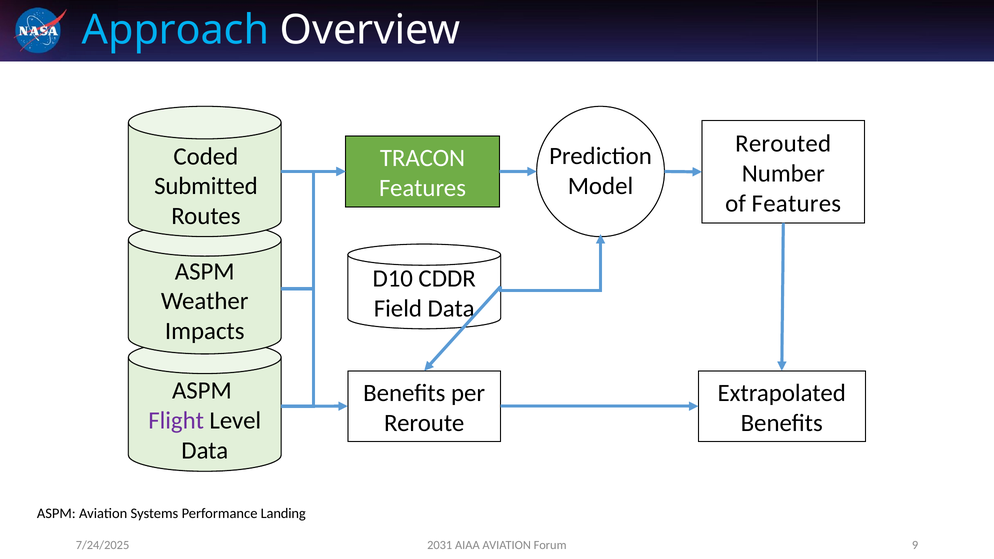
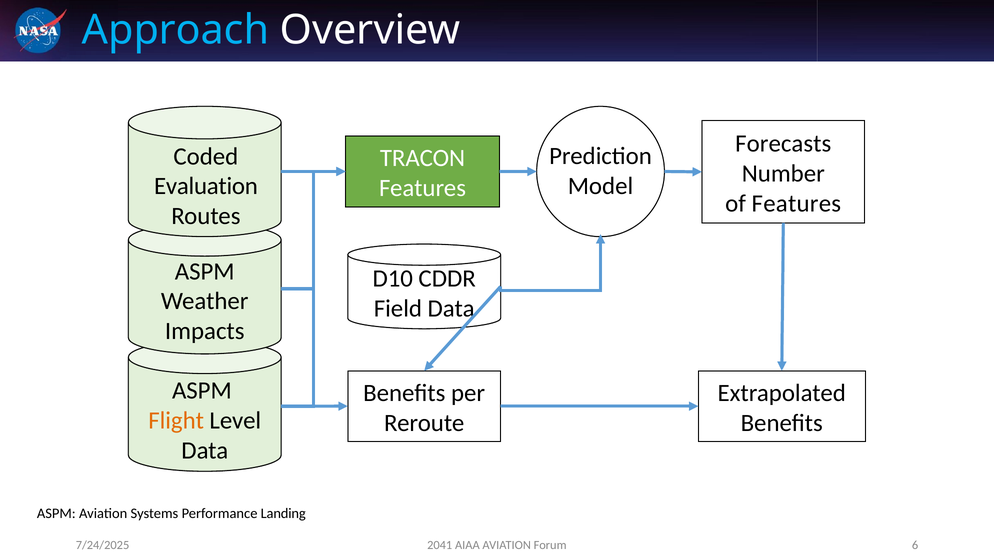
Rerouted: Rerouted -> Forecasts
Submitted: Submitted -> Evaluation
Flight colour: purple -> orange
2031: 2031 -> 2041
9: 9 -> 6
